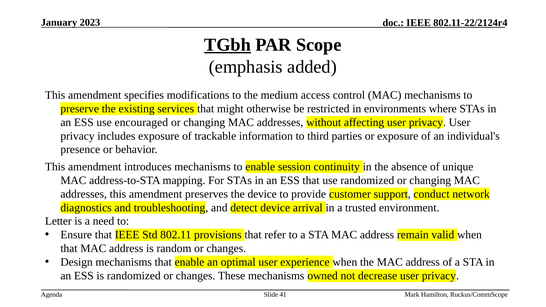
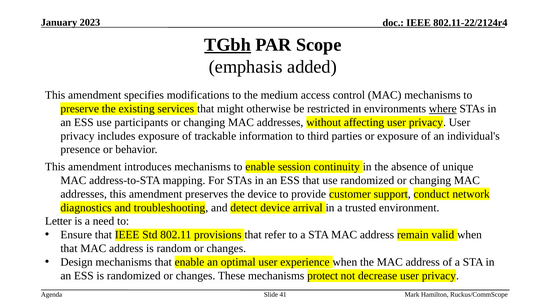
where underline: none -> present
encouraged: encouraged -> participants
owned: owned -> protect
